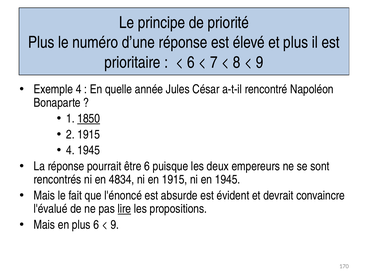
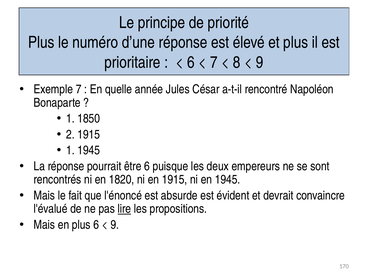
Exemple 4: 4 -> 7
1850 underline: present -> none
4 at (70, 150): 4 -> 1
4834: 4834 -> 1820
